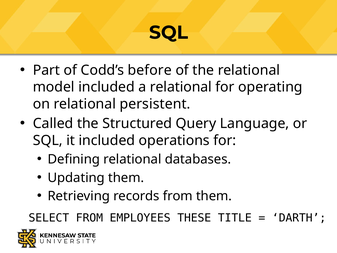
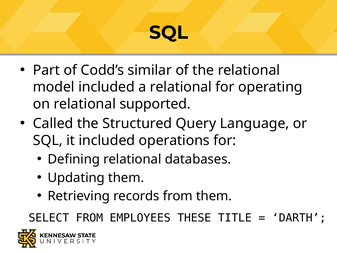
before: before -> similar
persistent: persistent -> supported
